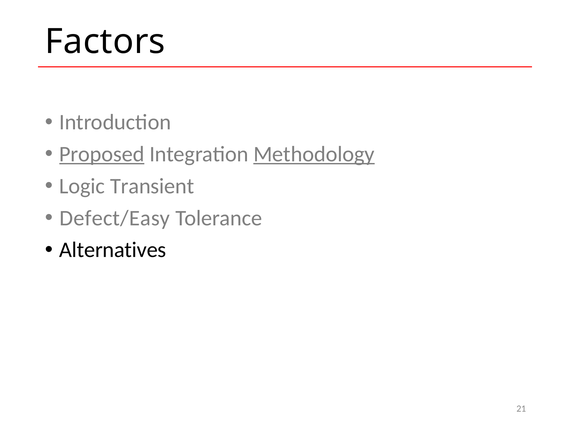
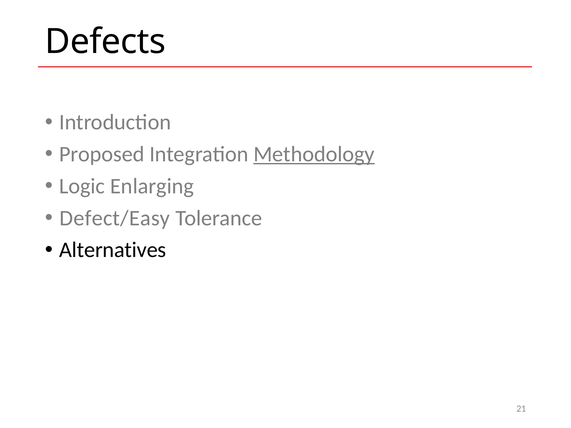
Factors: Factors -> Defects
Proposed underline: present -> none
Transient: Transient -> Enlarging
